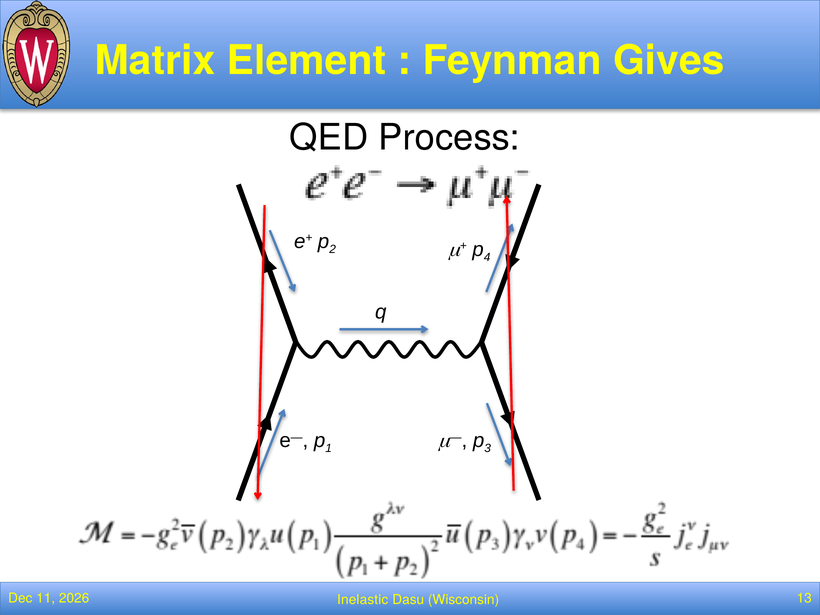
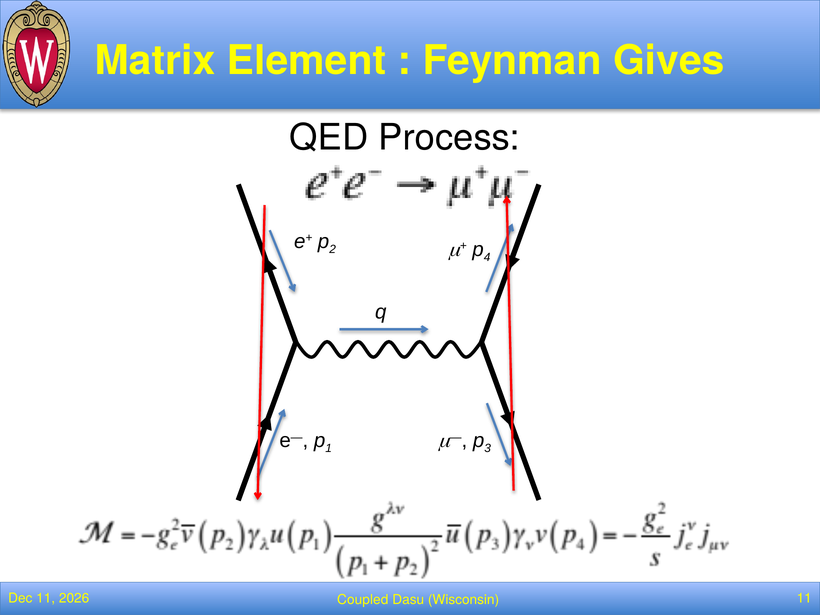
13 at (804, 598): 13 -> 11
Inelastic: Inelastic -> Coupled
